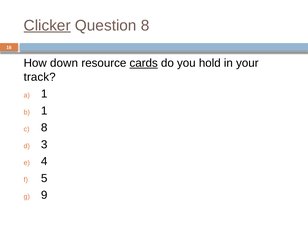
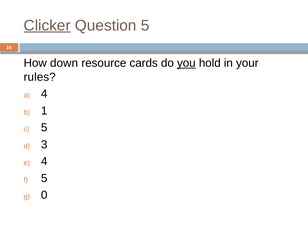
Question 8: 8 -> 5
cards underline: present -> none
you underline: none -> present
track: track -> rules
1 at (44, 94): 1 -> 4
8 at (44, 128): 8 -> 5
9: 9 -> 0
